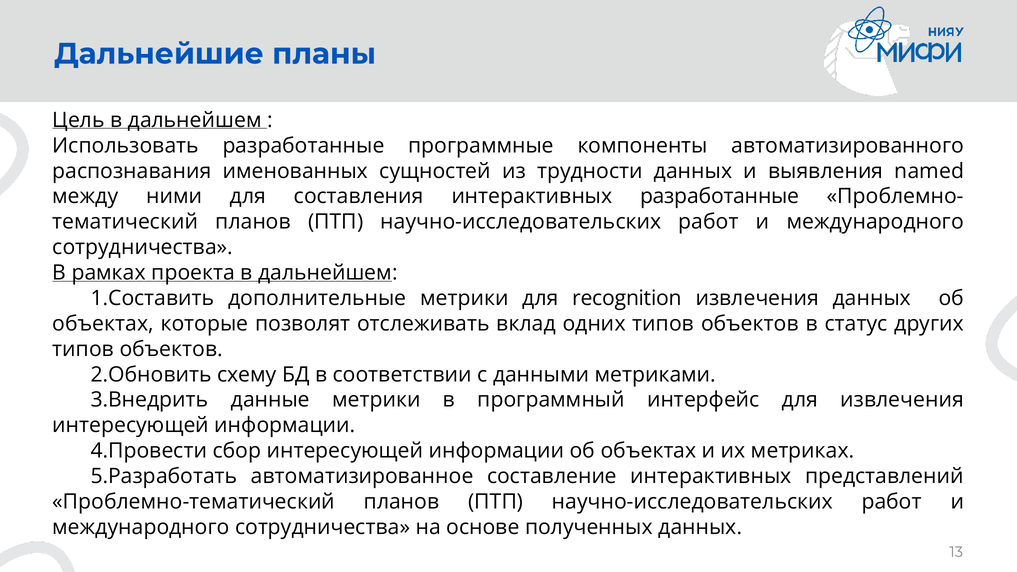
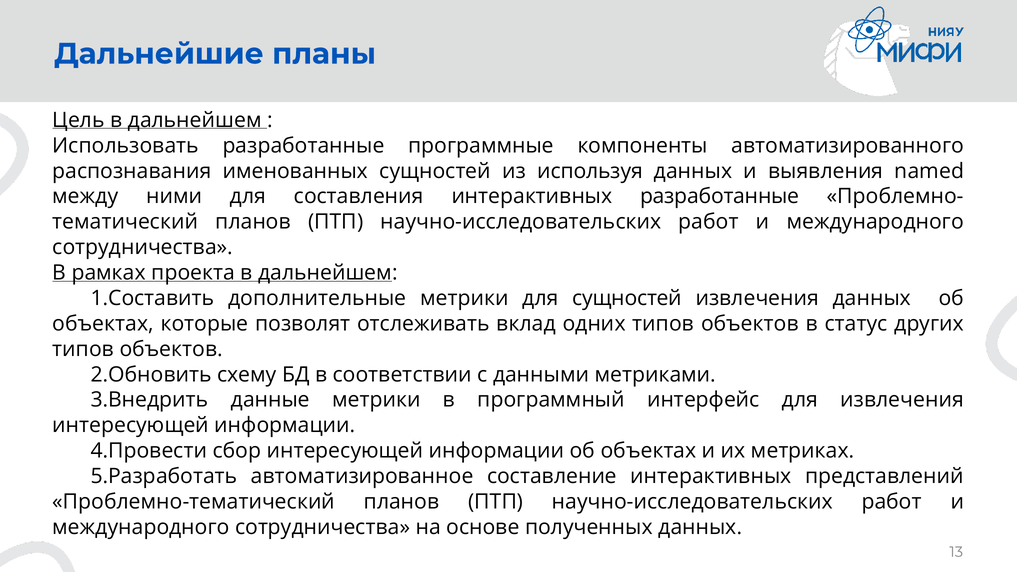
трудности: трудности -> используя
для recognition: recognition -> сущностей
